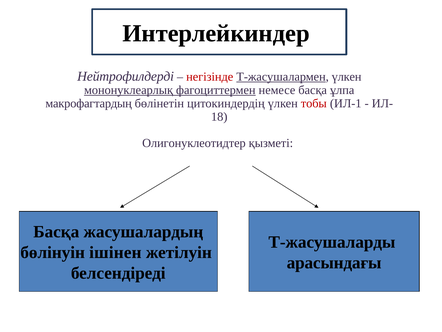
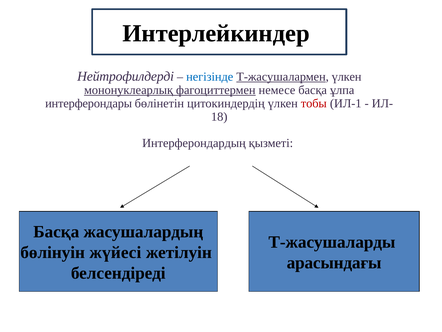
негізінде colour: red -> blue
макрофагтардың: макрофагтардың -> интерферондары
Олигонуклеотидтер: Олигонуклеотидтер -> Интерферондардың
ішінен: ішінен -> жүйесі
